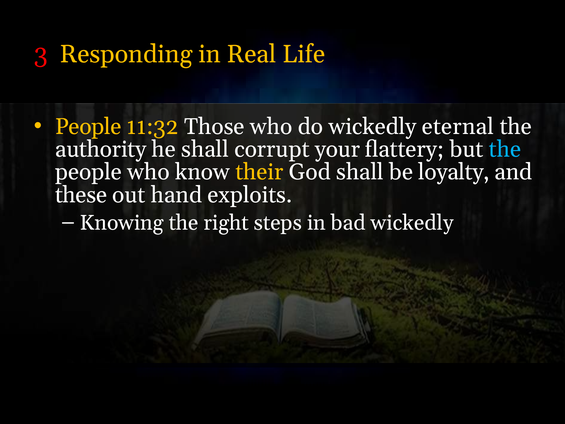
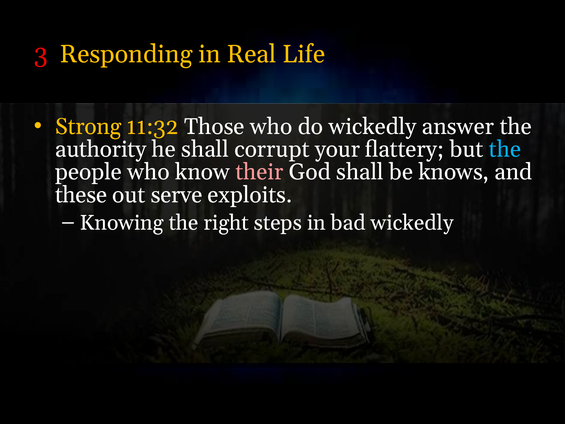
People at (88, 127): People -> Strong
eternal: eternal -> answer
their colour: yellow -> pink
loyalty: loyalty -> knows
hand: hand -> serve
